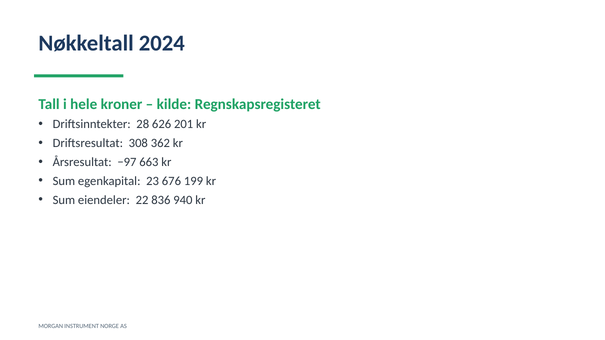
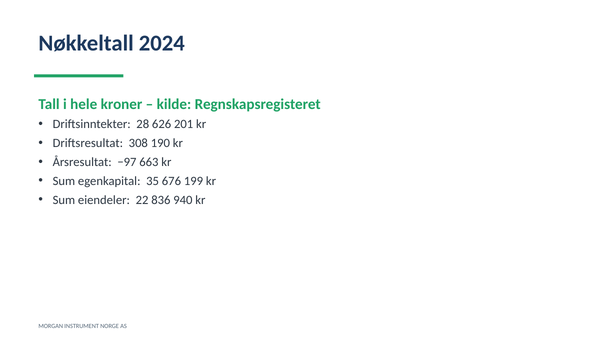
362: 362 -> 190
23: 23 -> 35
